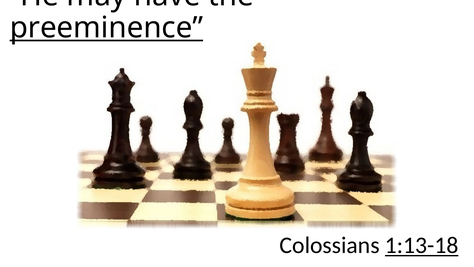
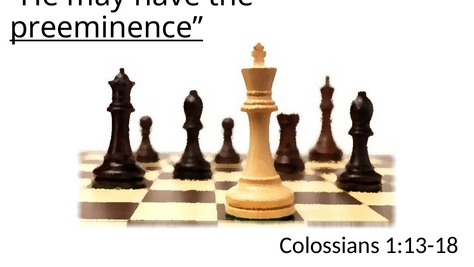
1:13-18 underline: present -> none
